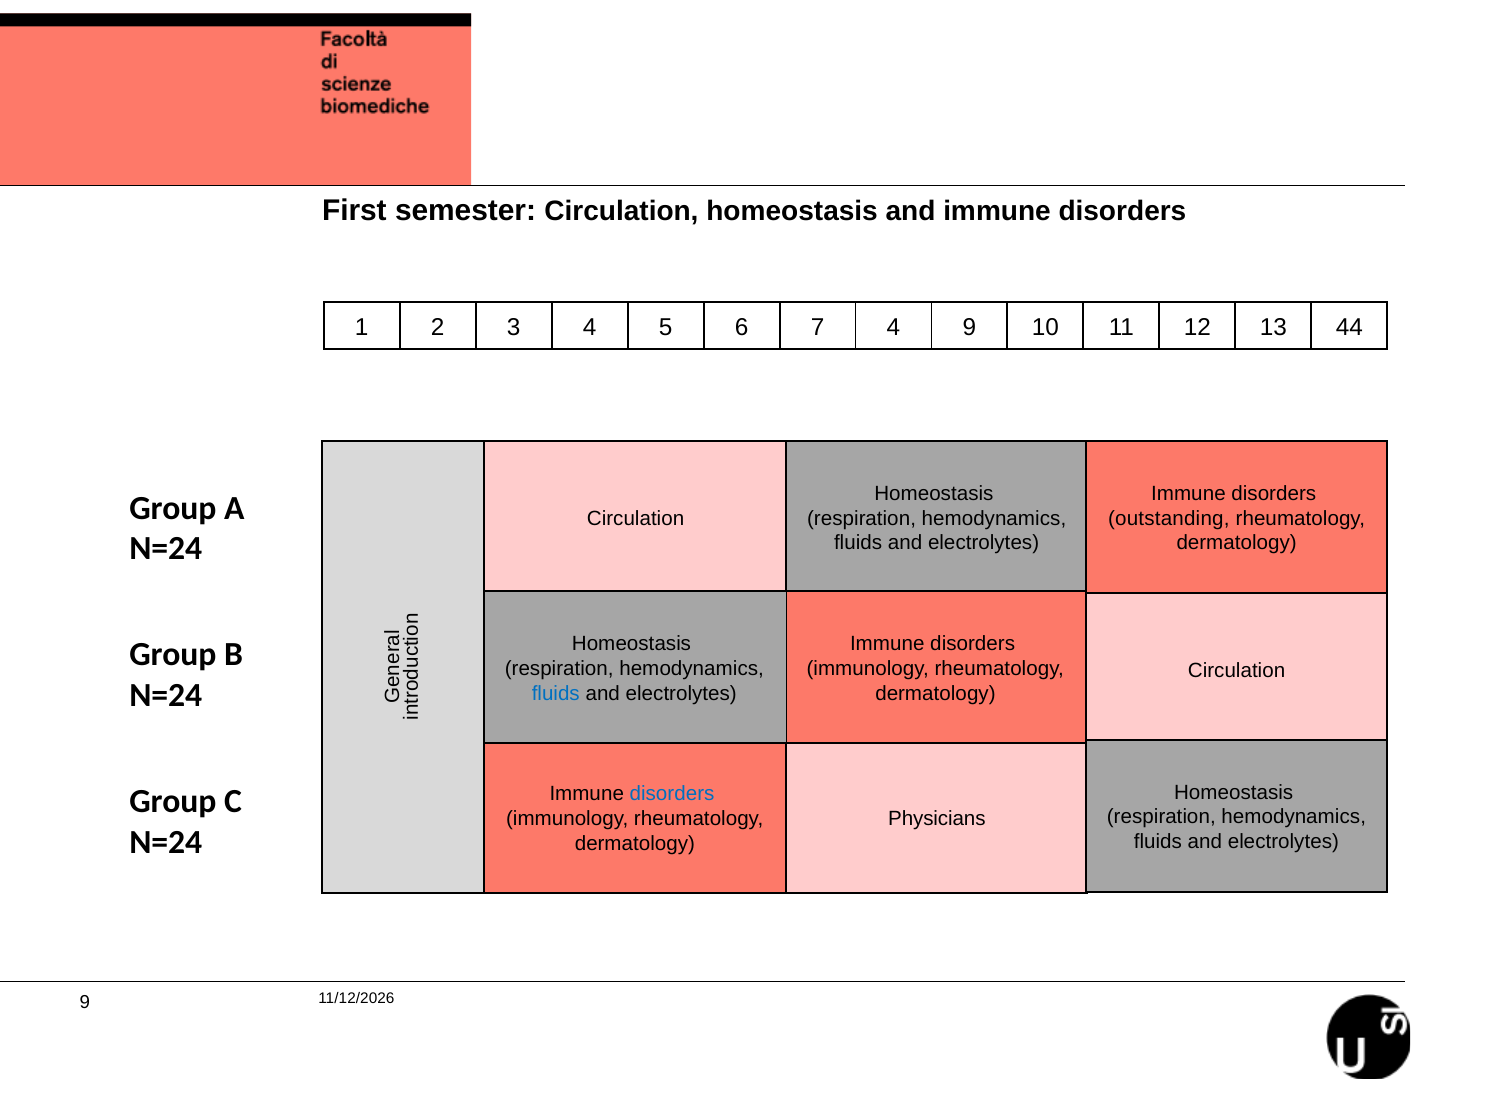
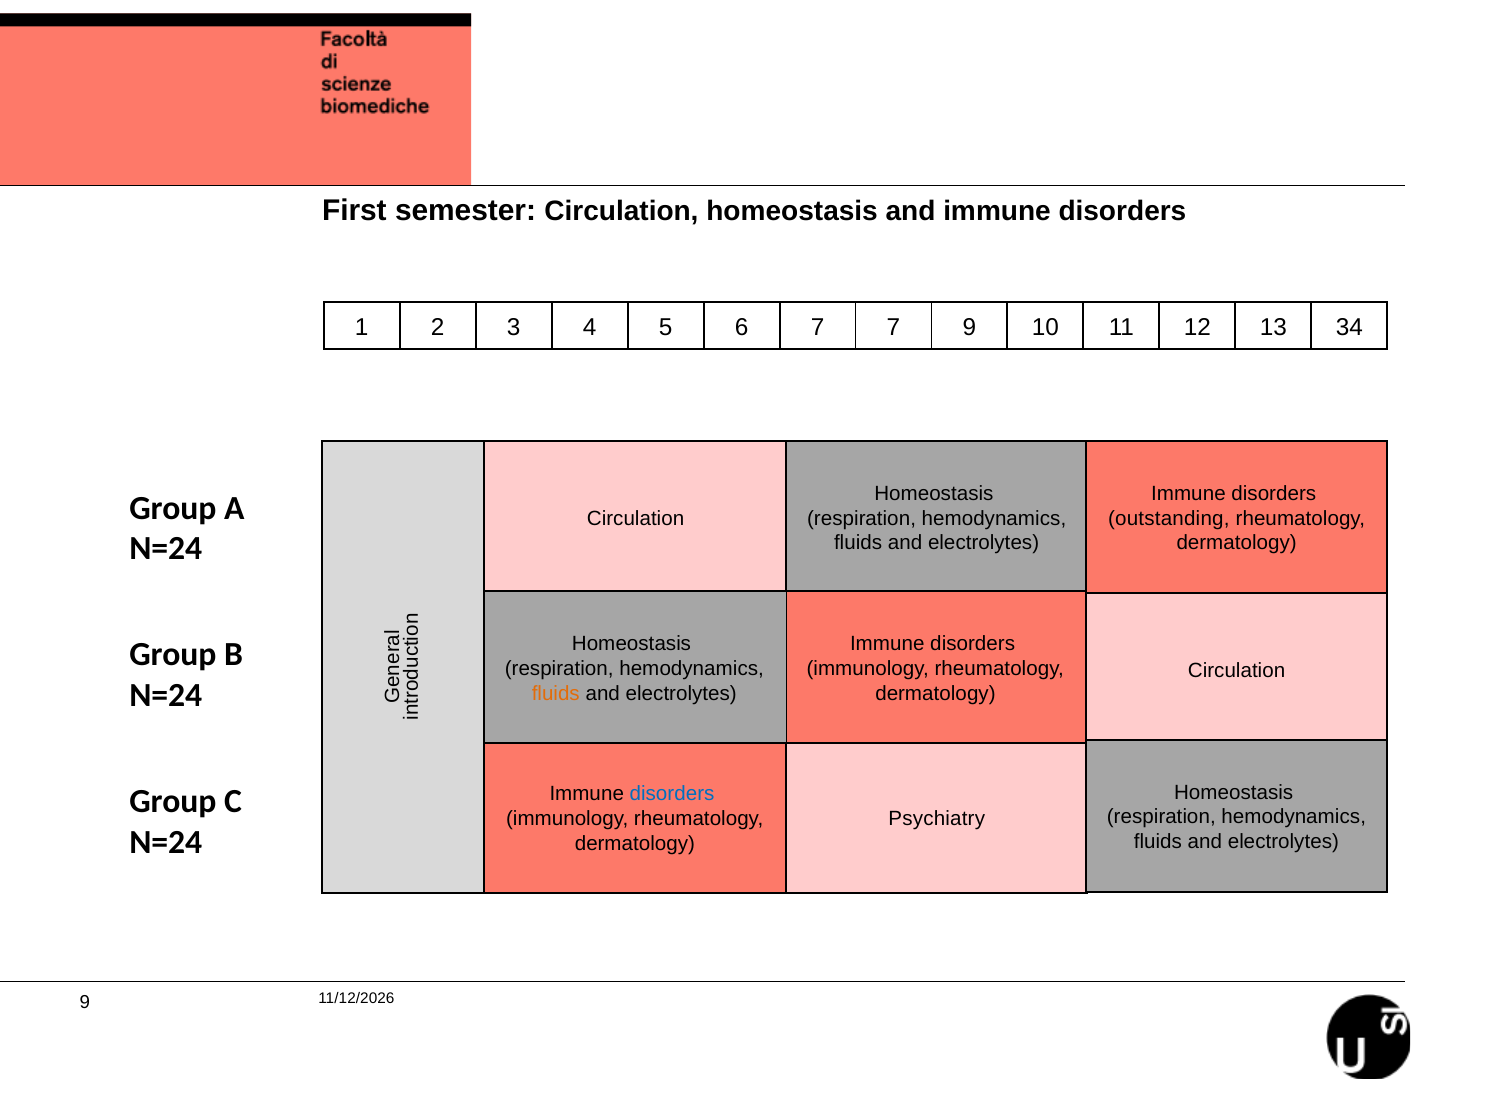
7 4: 4 -> 7
44: 44 -> 34
fluids at (556, 693) colour: blue -> orange
Physicians: Physicians -> Psychiatry
